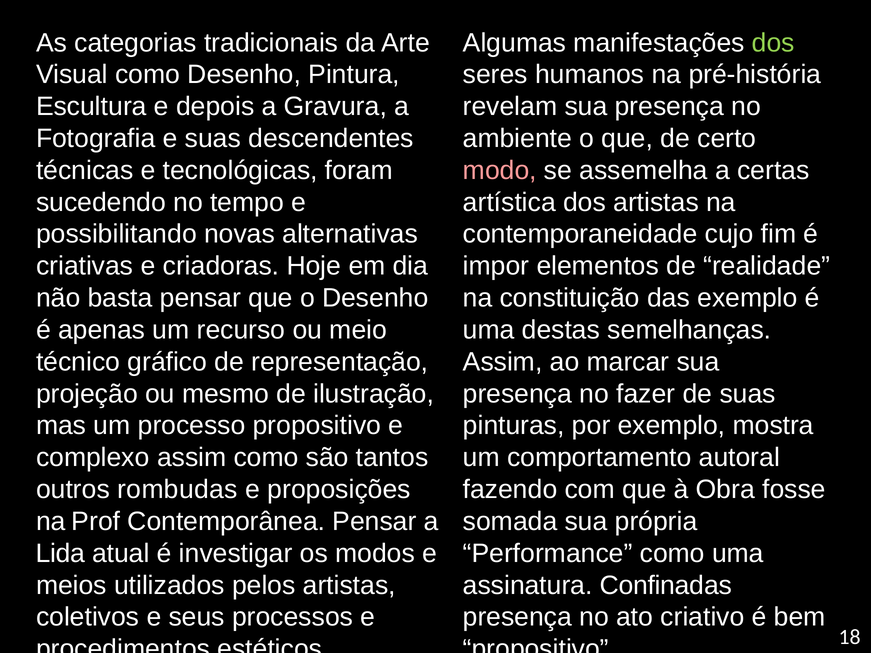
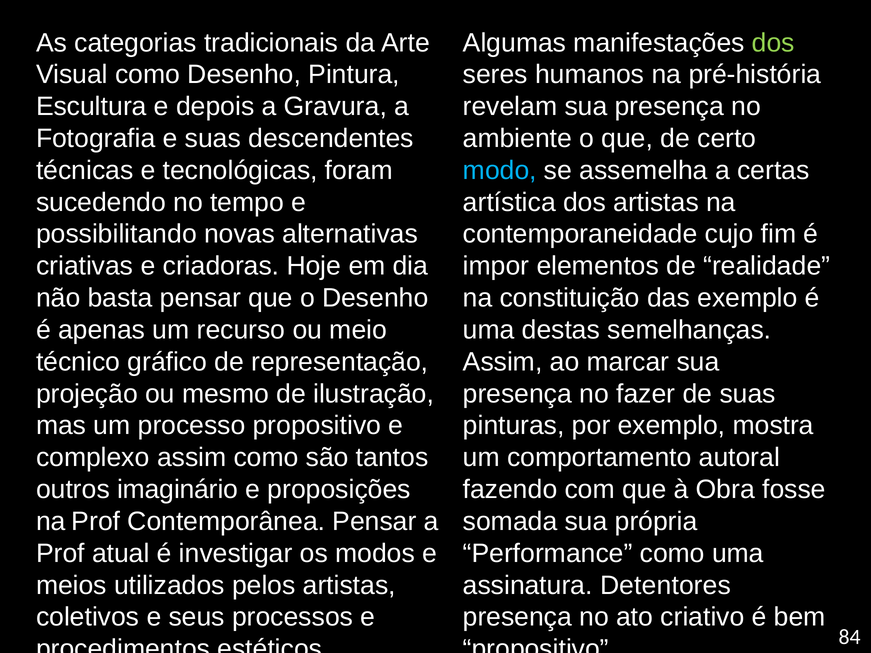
modo colour: pink -> light blue
rombudas: rombudas -> imaginário
Lida at (61, 554): Lida -> Prof
Confinadas: Confinadas -> Detentores
18: 18 -> 84
